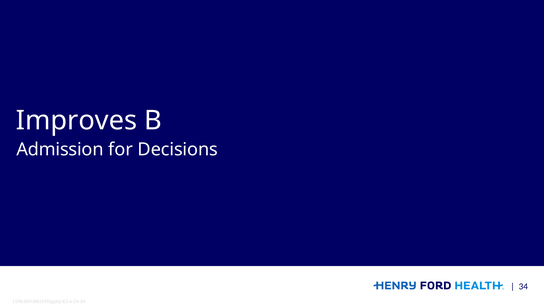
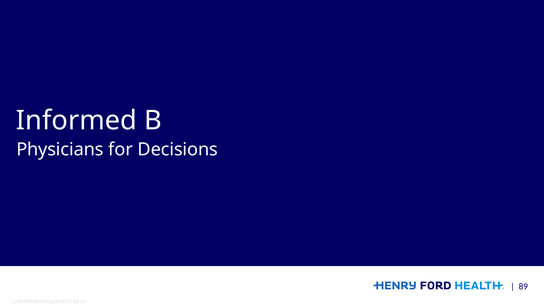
Improves: Improves -> Informed
Admission: Admission -> Physicians
34: 34 -> 89
